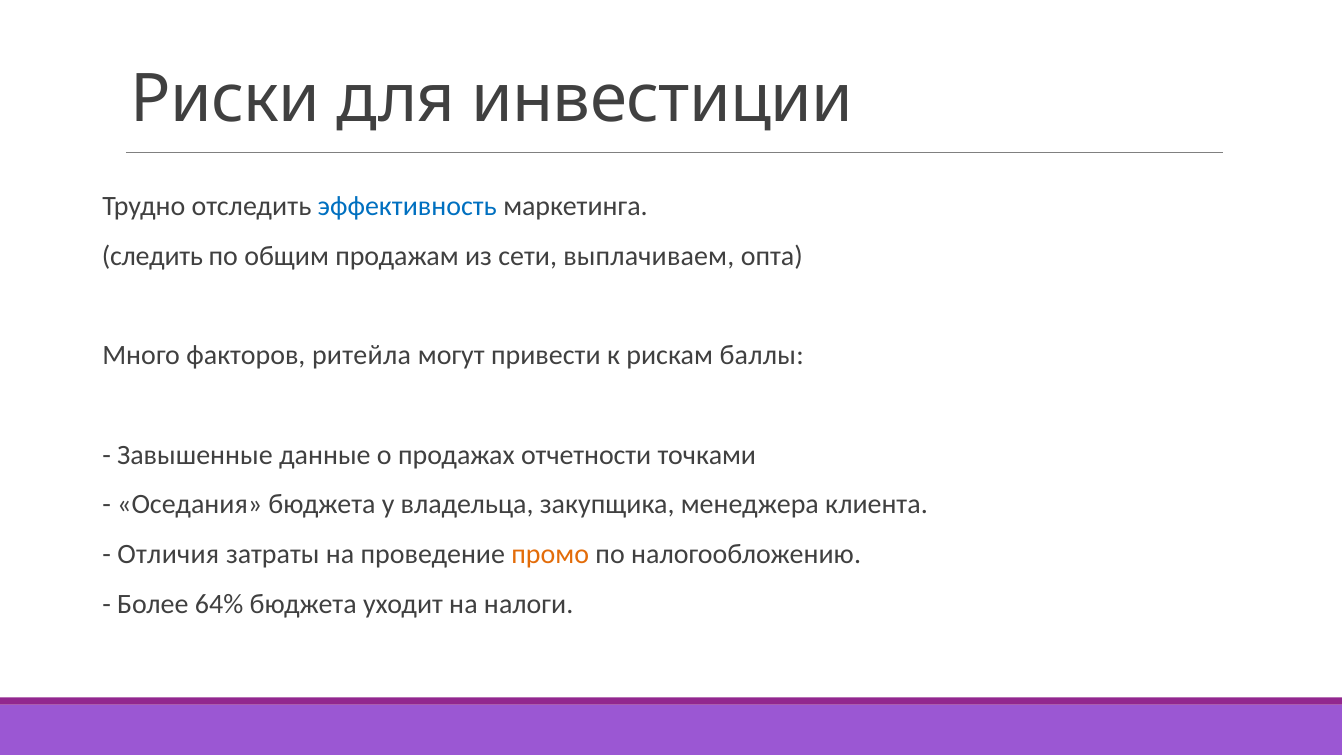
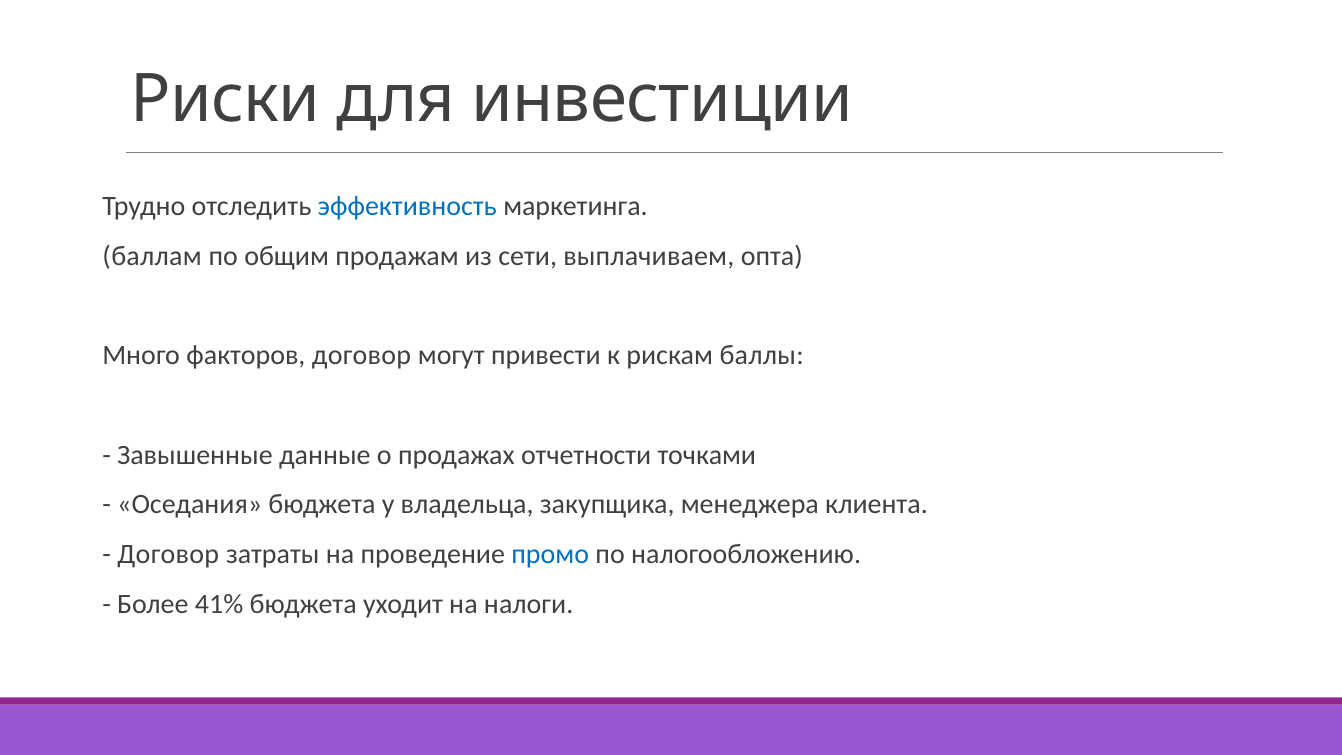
следить: следить -> баллам
факторов ритейла: ритейла -> договор
Отличия at (168, 554): Отличия -> Договор
промо colour: orange -> blue
64%: 64% -> 41%
